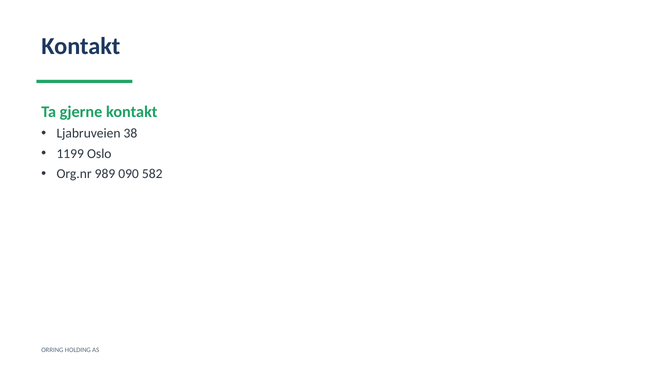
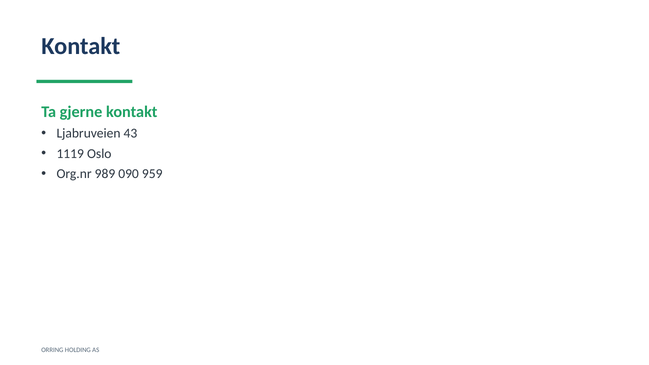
38: 38 -> 43
1199: 1199 -> 1119
582: 582 -> 959
